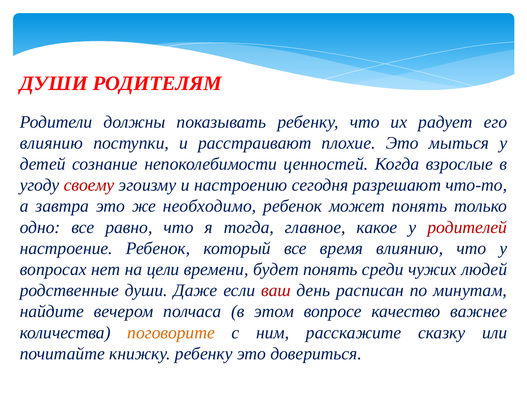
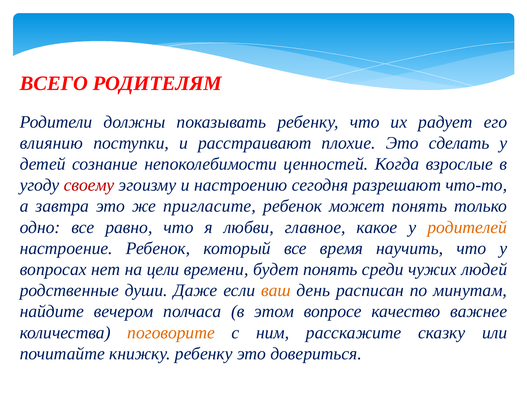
ДУШИ at (54, 84): ДУШИ -> ВСЕГО
мыться: мыться -> сделать
необходимо: необходимо -> пригласите
тогда: тогда -> любви
родителей colour: red -> orange
время влиянию: влиянию -> научить
ваш colour: red -> orange
